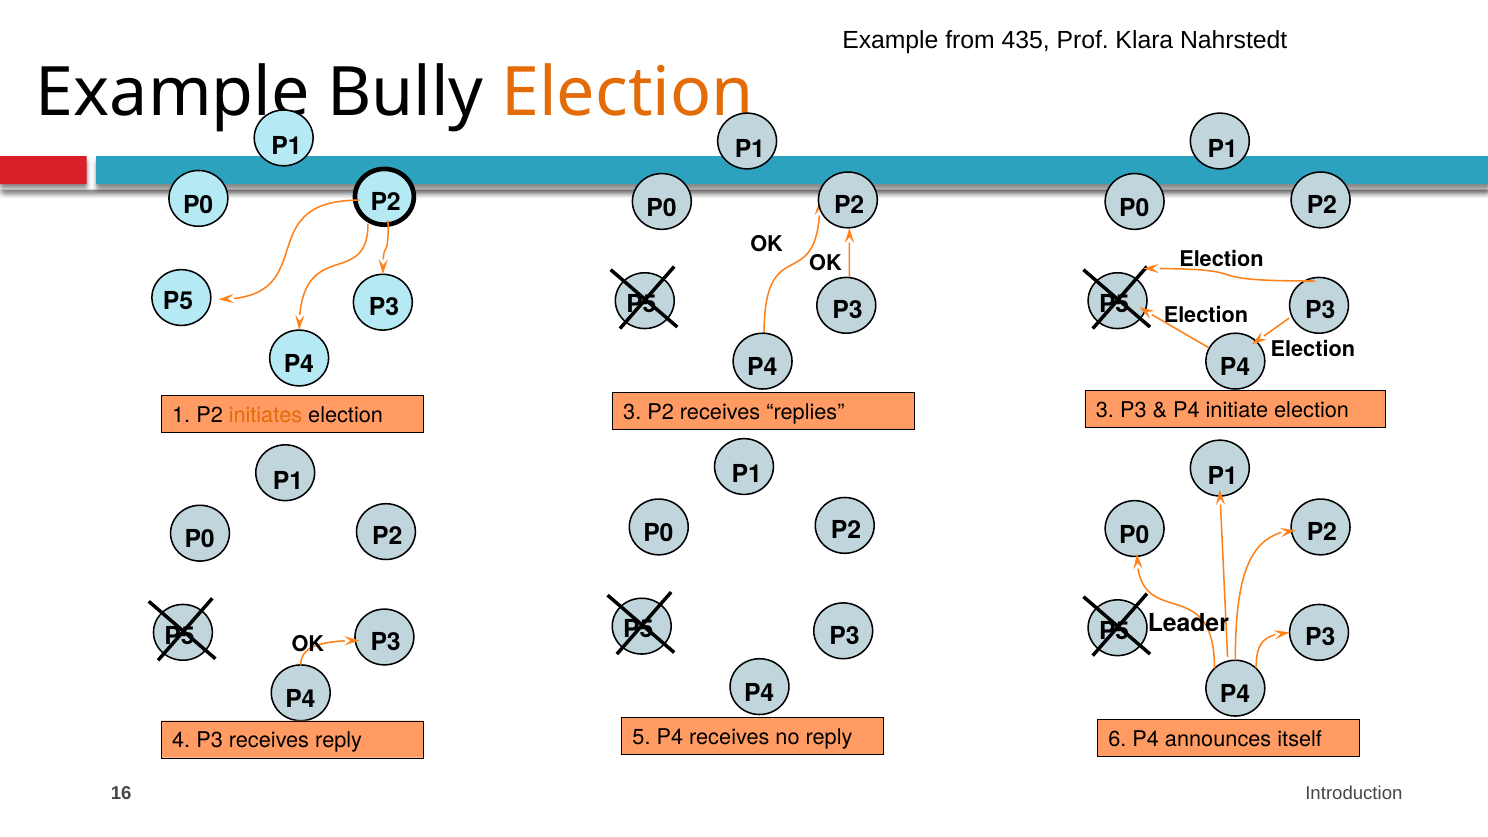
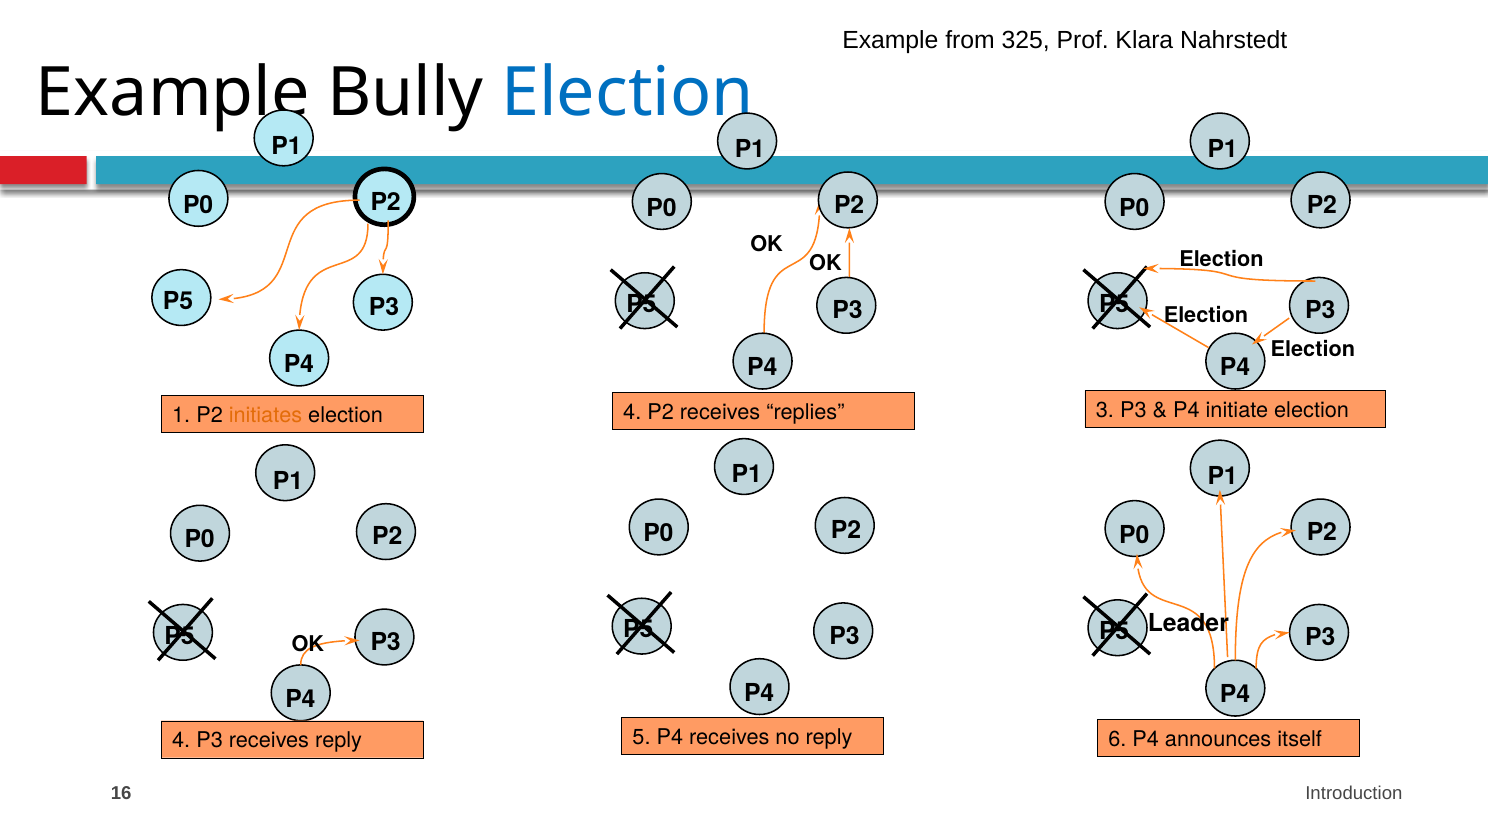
435: 435 -> 325
Election at (628, 93) colour: orange -> blue
election 3: 3 -> 4
